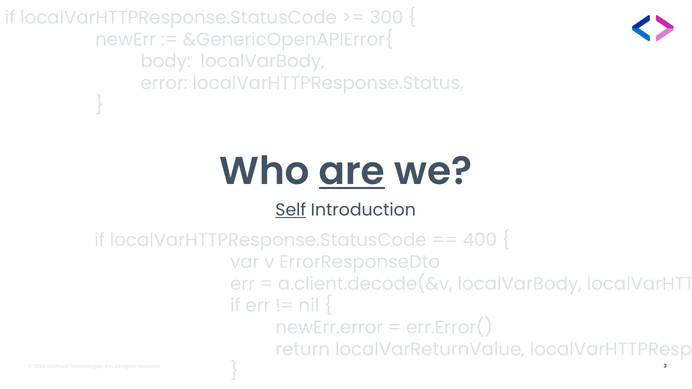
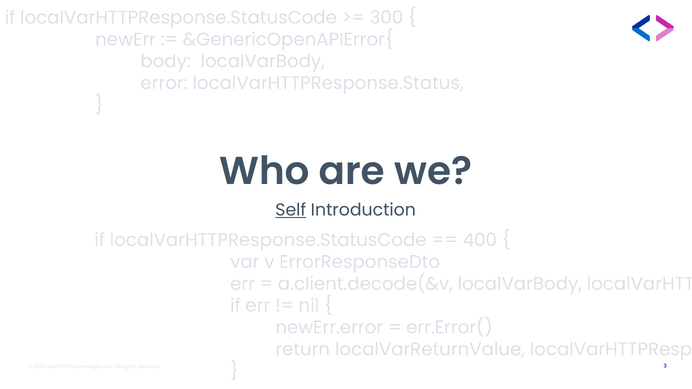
are underline: present -> none
